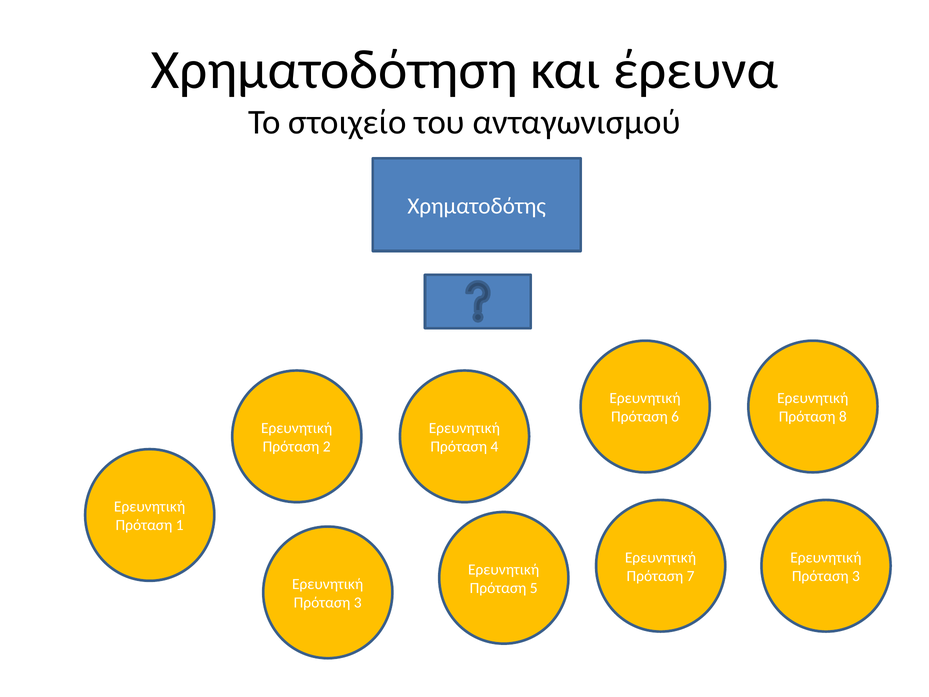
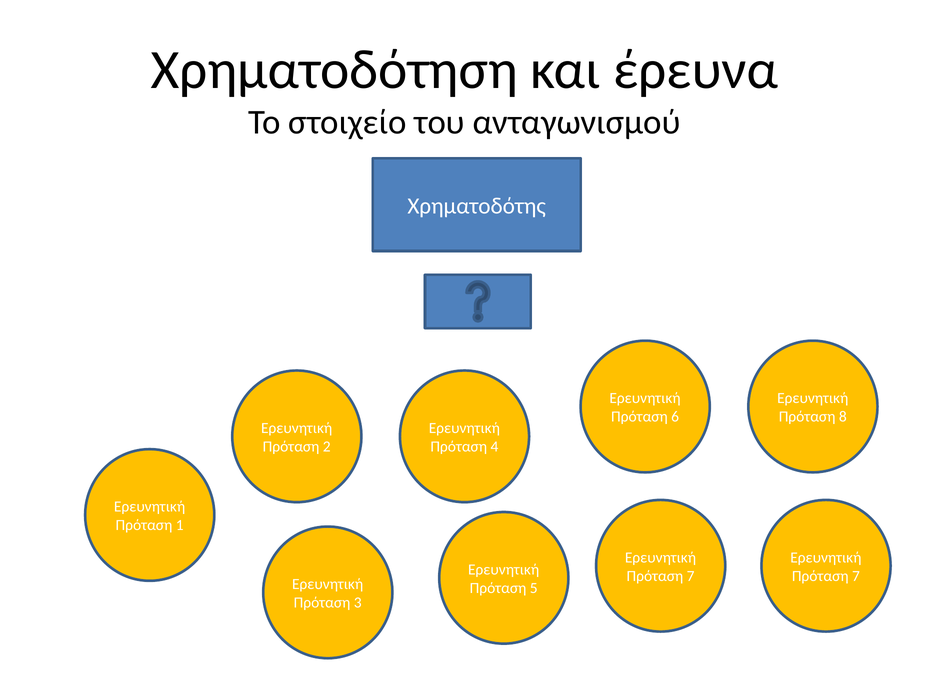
3 at (856, 576): 3 -> 7
